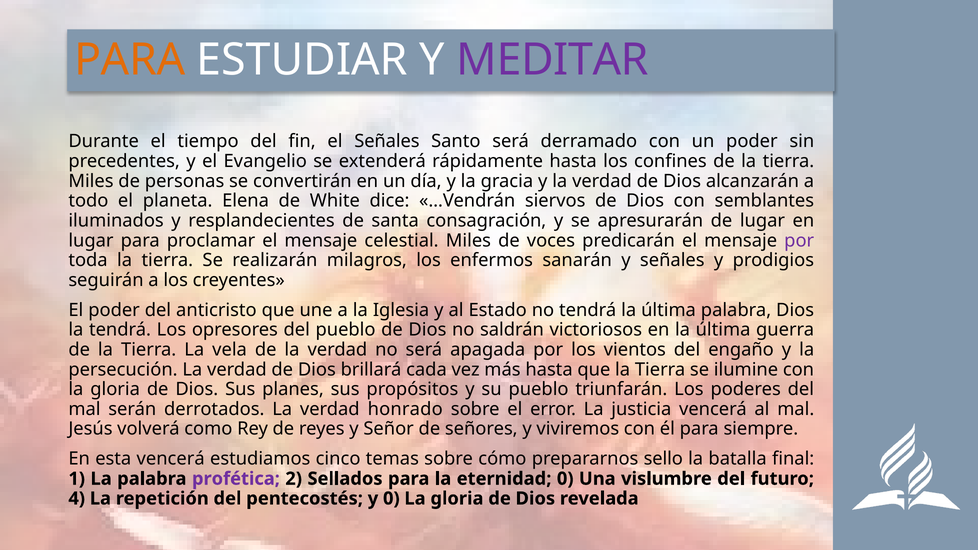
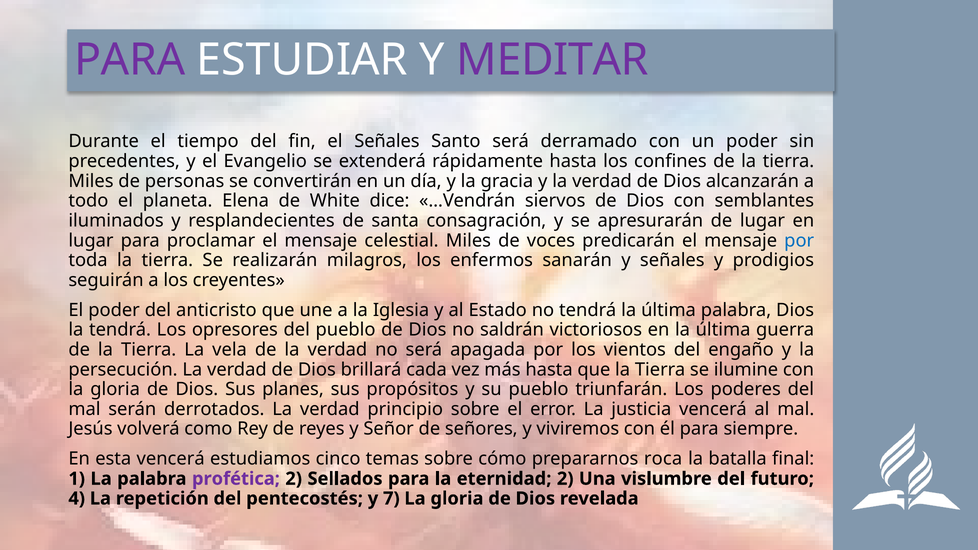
PARA at (130, 60) colour: orange -> purple
por at (799, 241) colour: purple -> blue
honrado: honrado -> principio
sello: sello -> roca
eternidad 0: 0 -> 2
y 0: 0 -> 7
